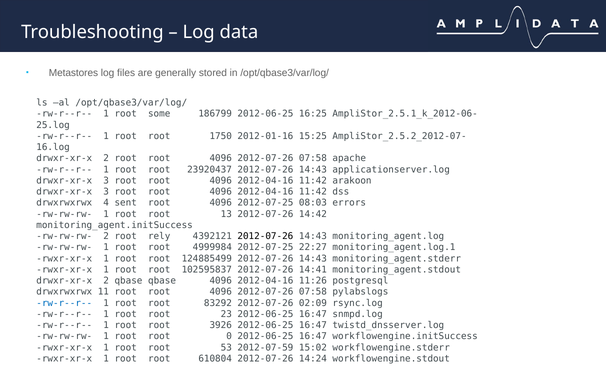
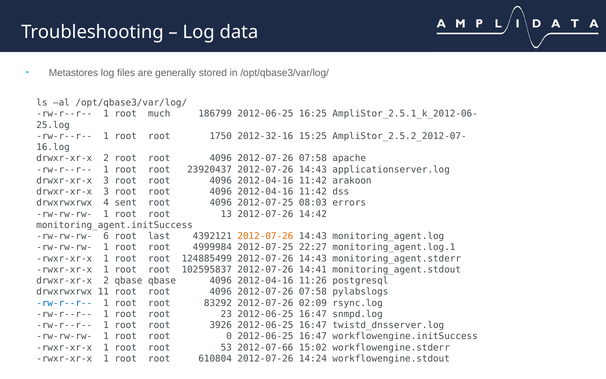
some: some -> much
2012-01-16: 2012-01-16 -> 2012-32-16
rw-rw-rw- 2: 2 -> 6
rely: rely -> last
2012-07-26 at (265, 236) colour: black -> orange
2012-07-59: 2012-07-59 -> 2012-07-66
